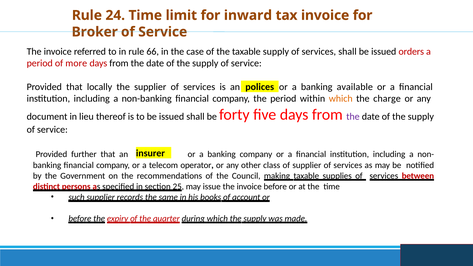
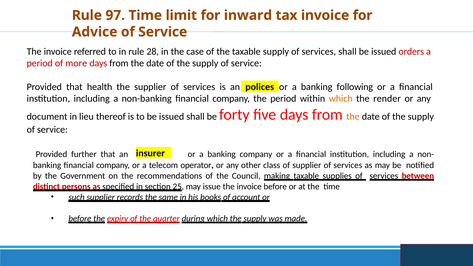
24: 24 -> 97
Broker: Broker -> Advice
66: 66 -> 28
locally: locally -> health
available: available -> following
charge: charge -> render
the at (353, 116) colour: purple -> orange
